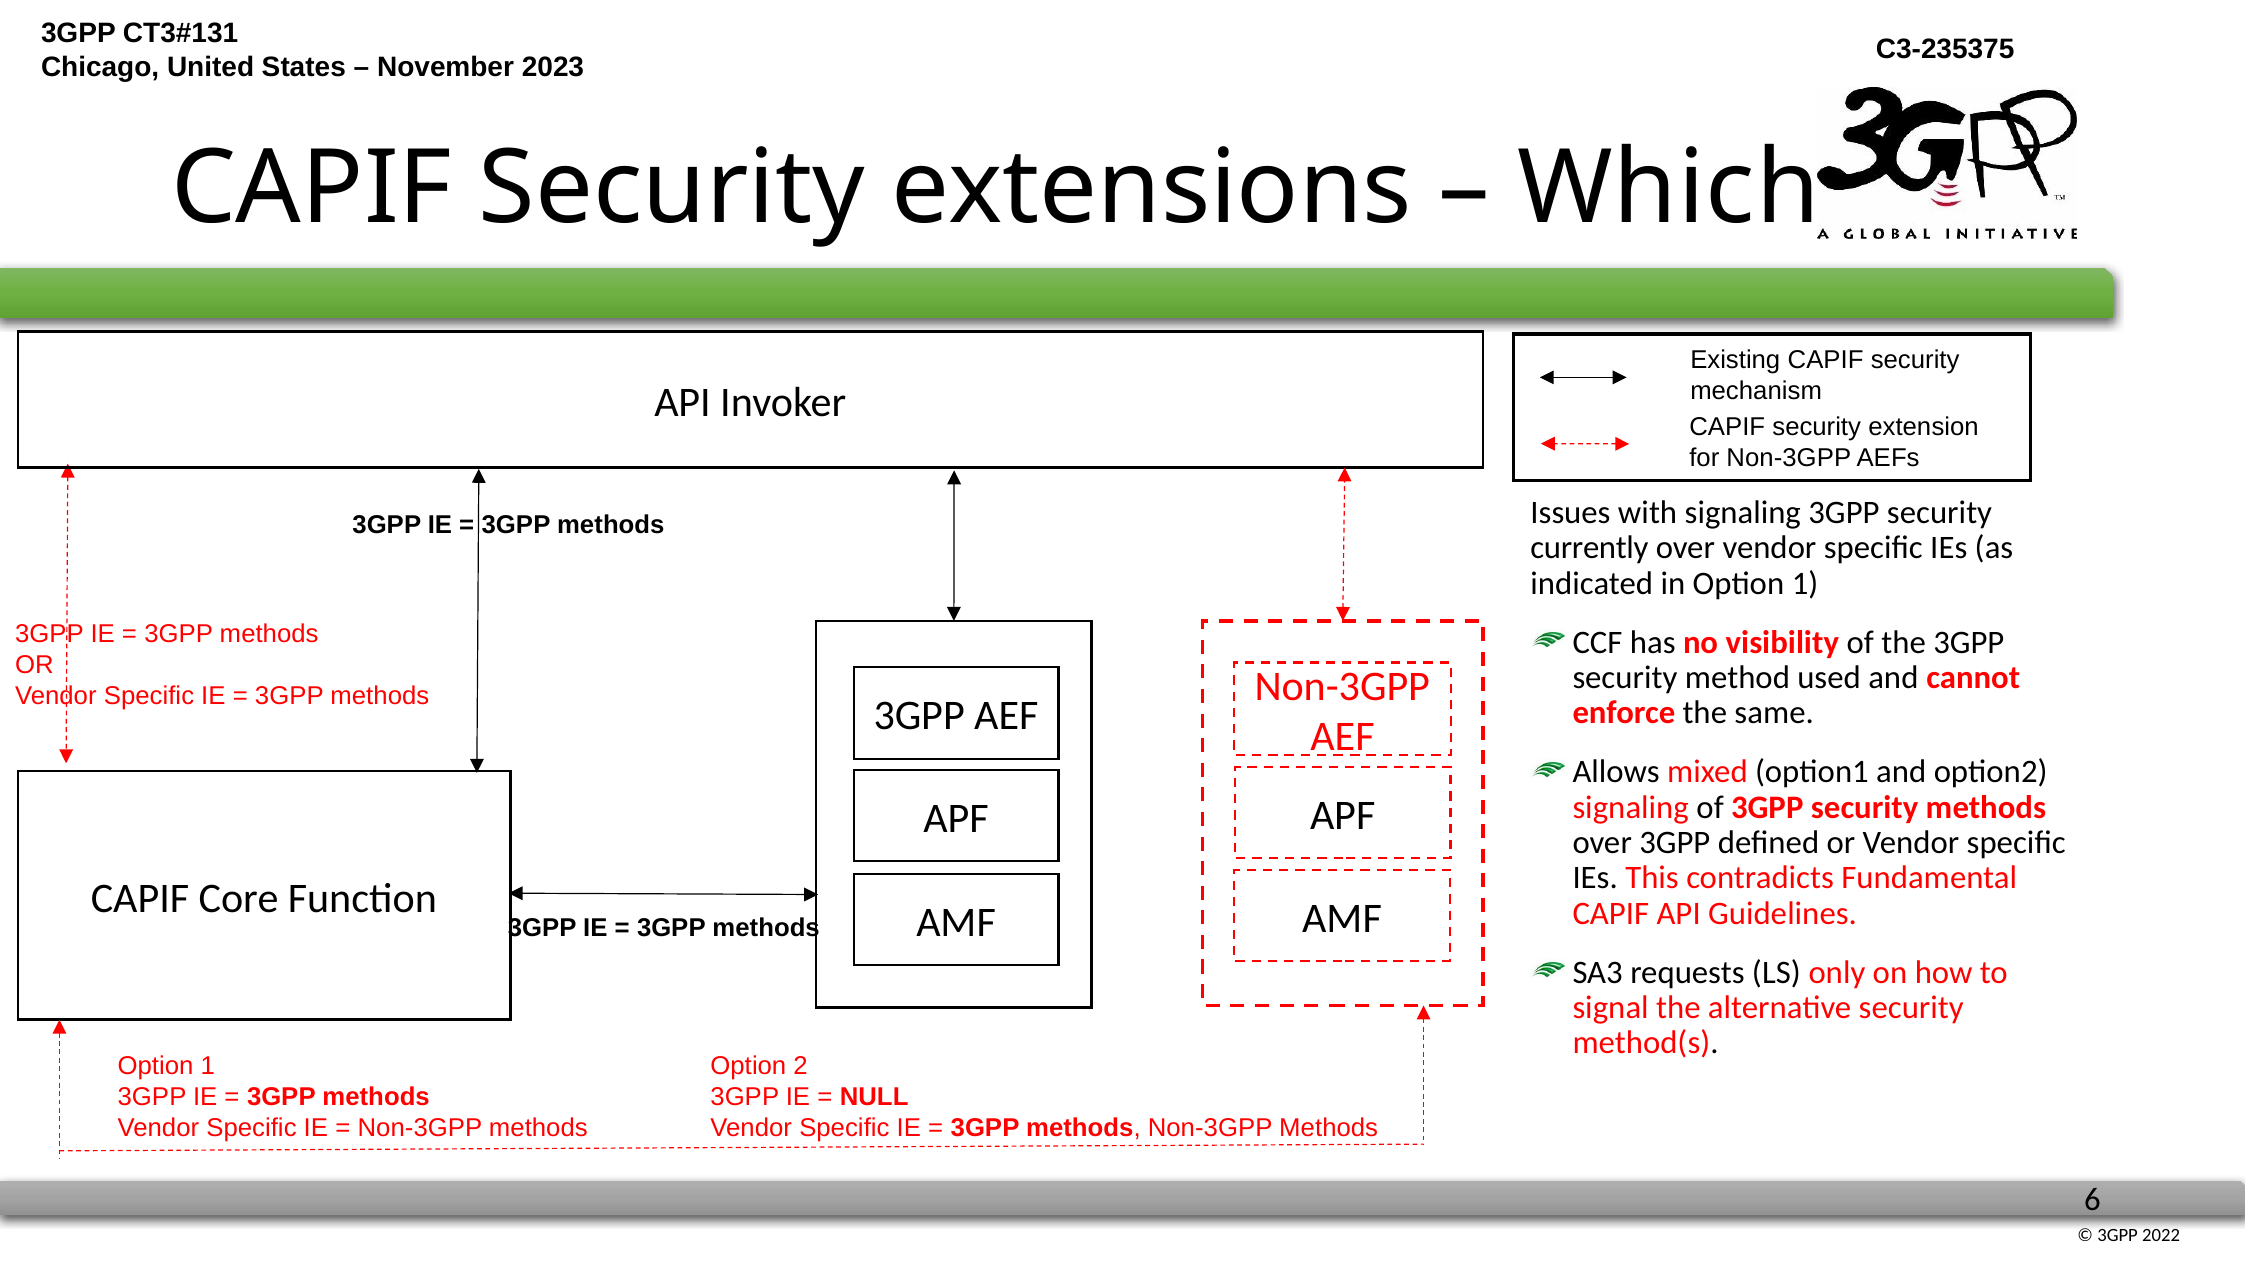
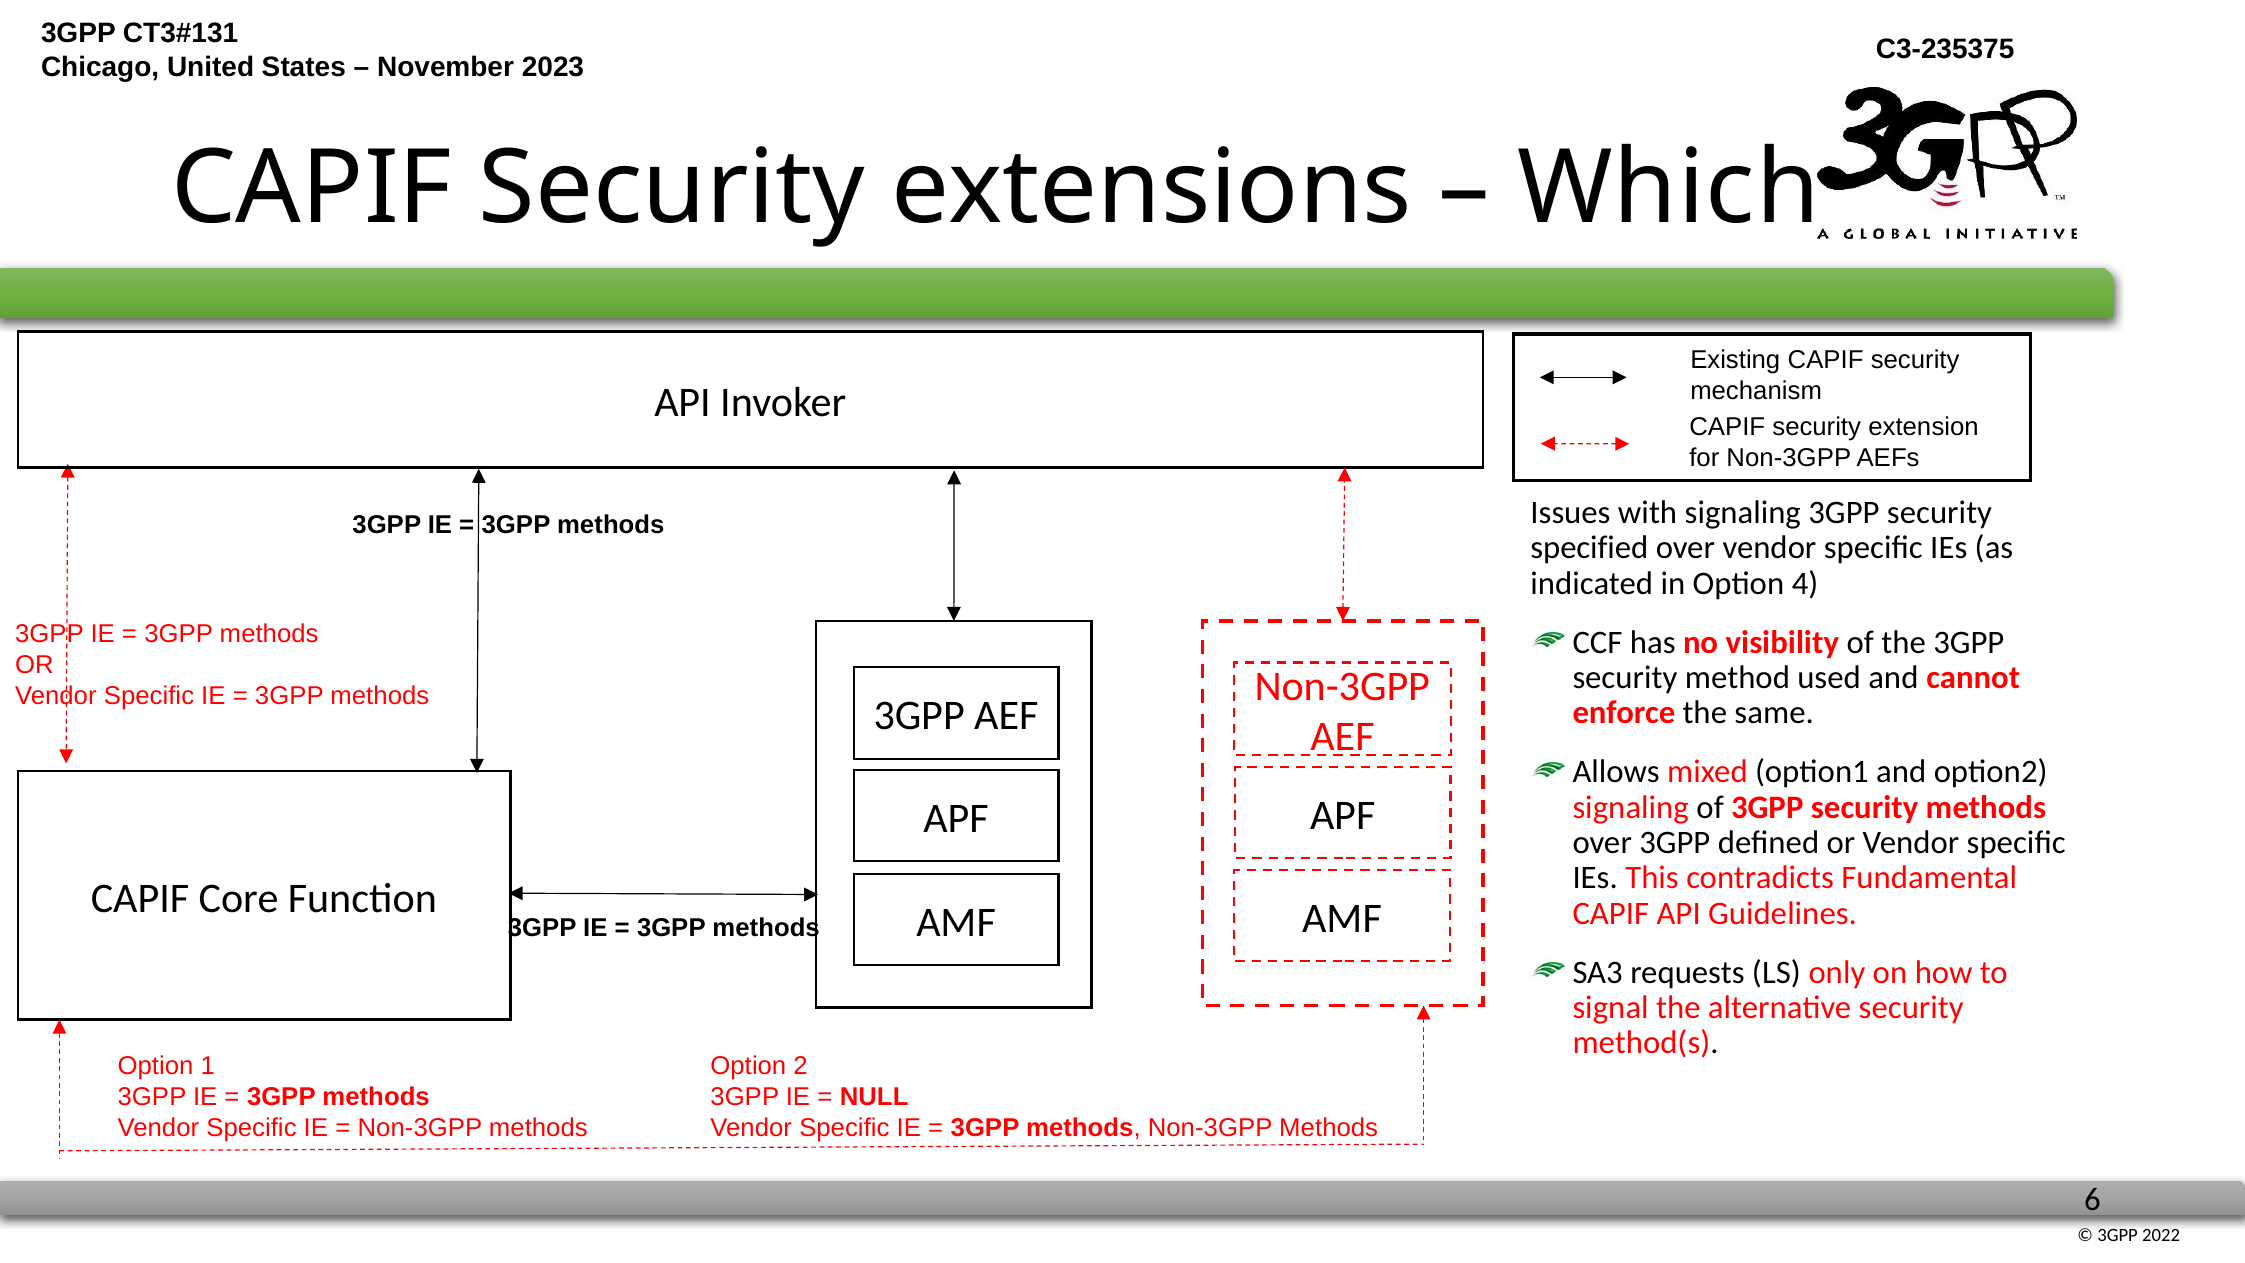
currently: currently -> specified
in Option 1: 1 -> 4
